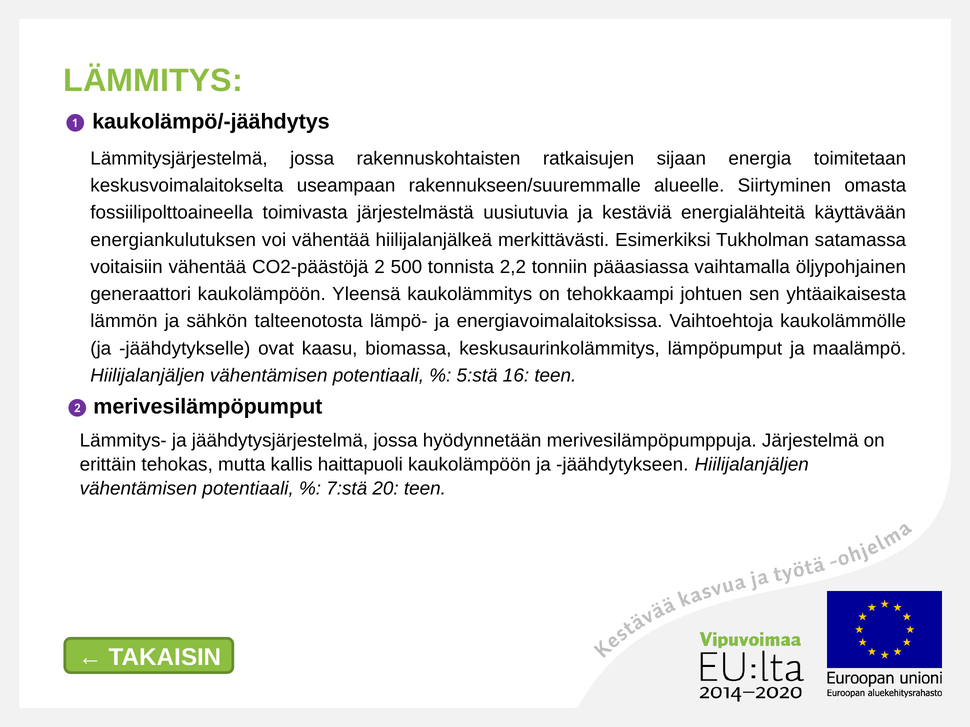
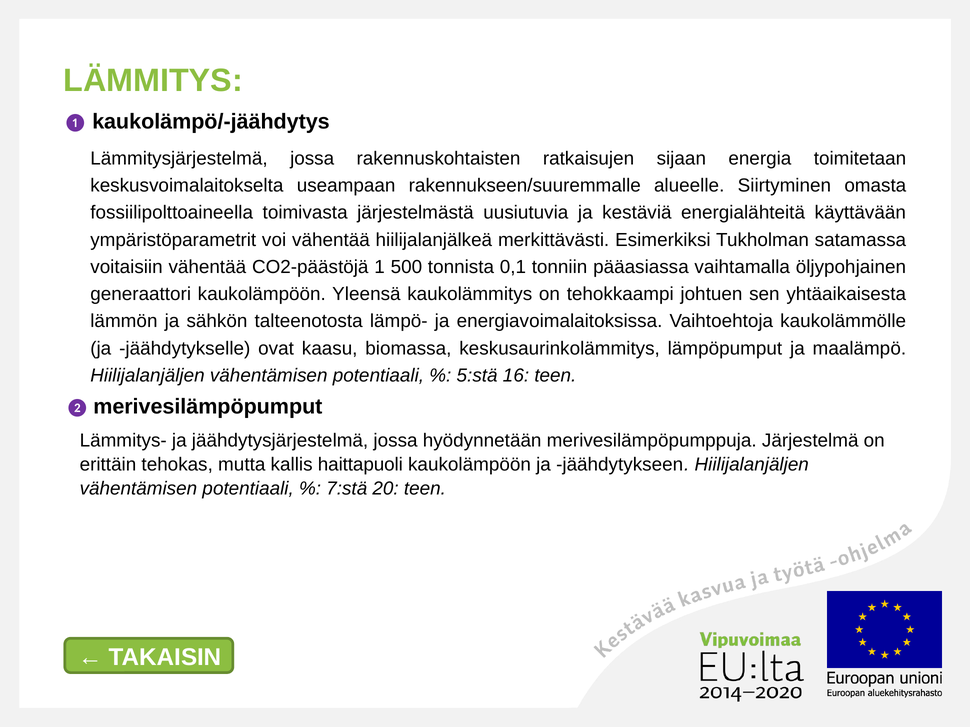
energiankulutuksen: energiankulutuksen -> ympäristöparametrit
2: 2 -> 1
2,2: 2,2 -> 0,1
